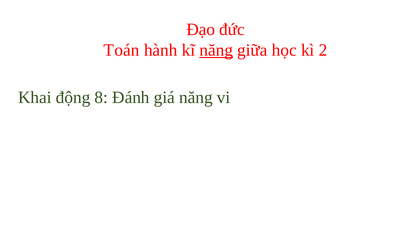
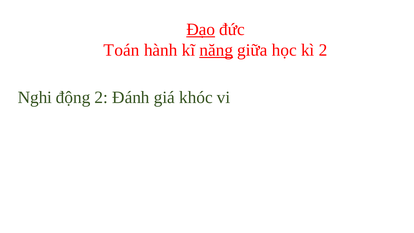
Đạo underline: none -> present
Khai: Khai -> Nghi
động 8: 8 -> 2
giá năng: năng -> khóc
